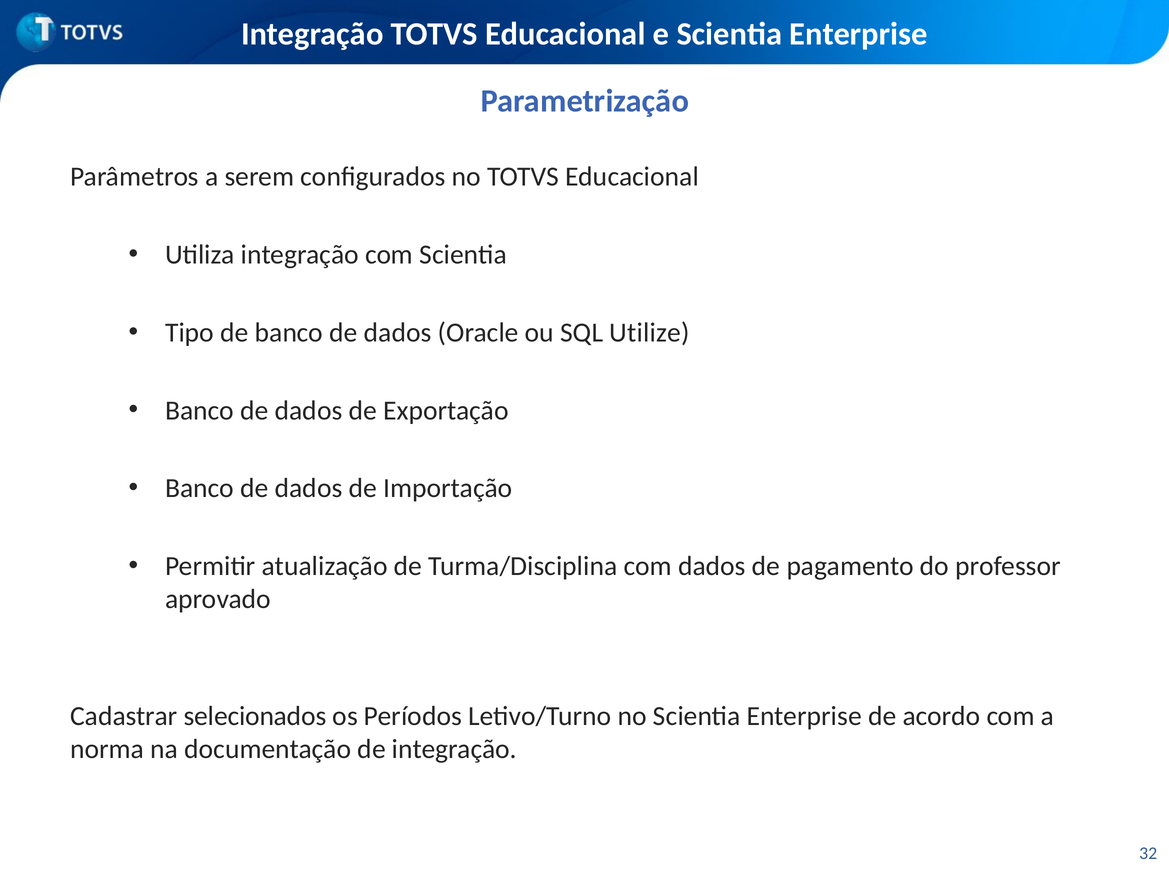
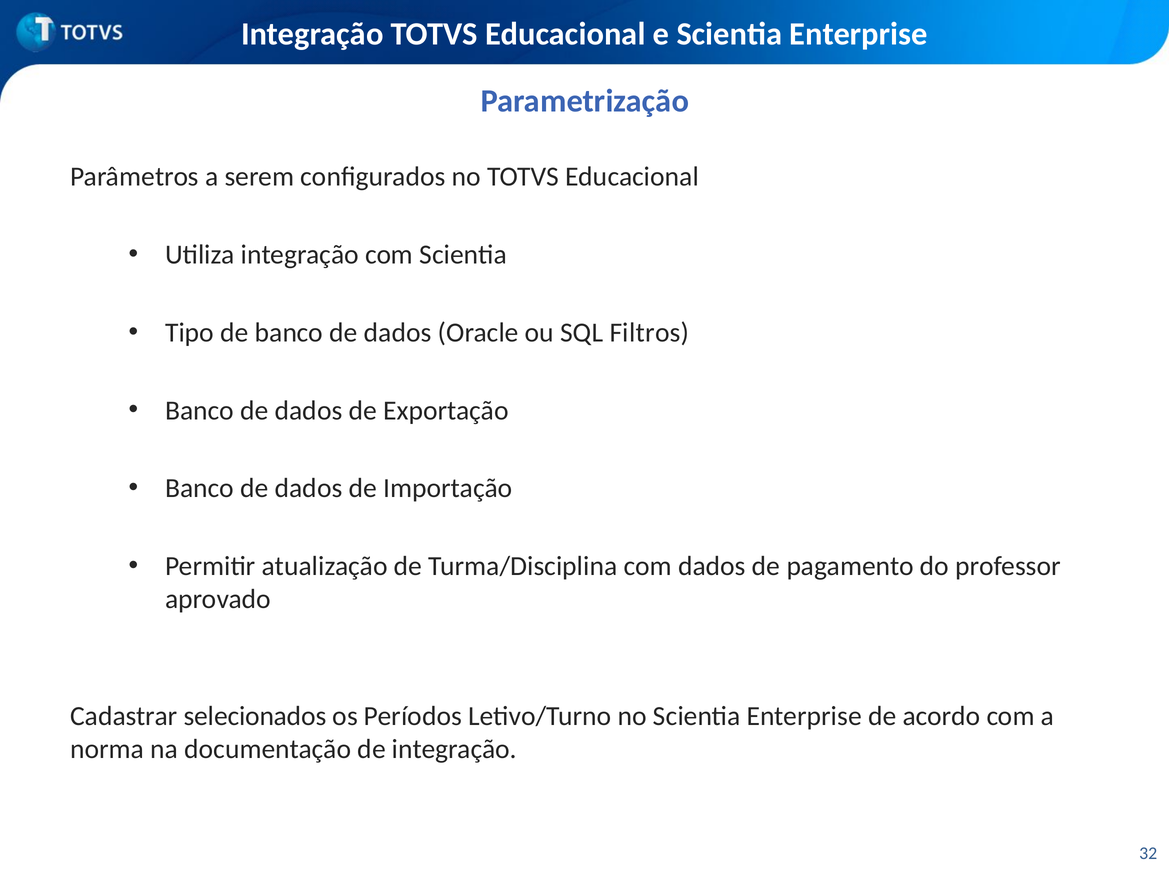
Utilize: Utilize -> Filtros
